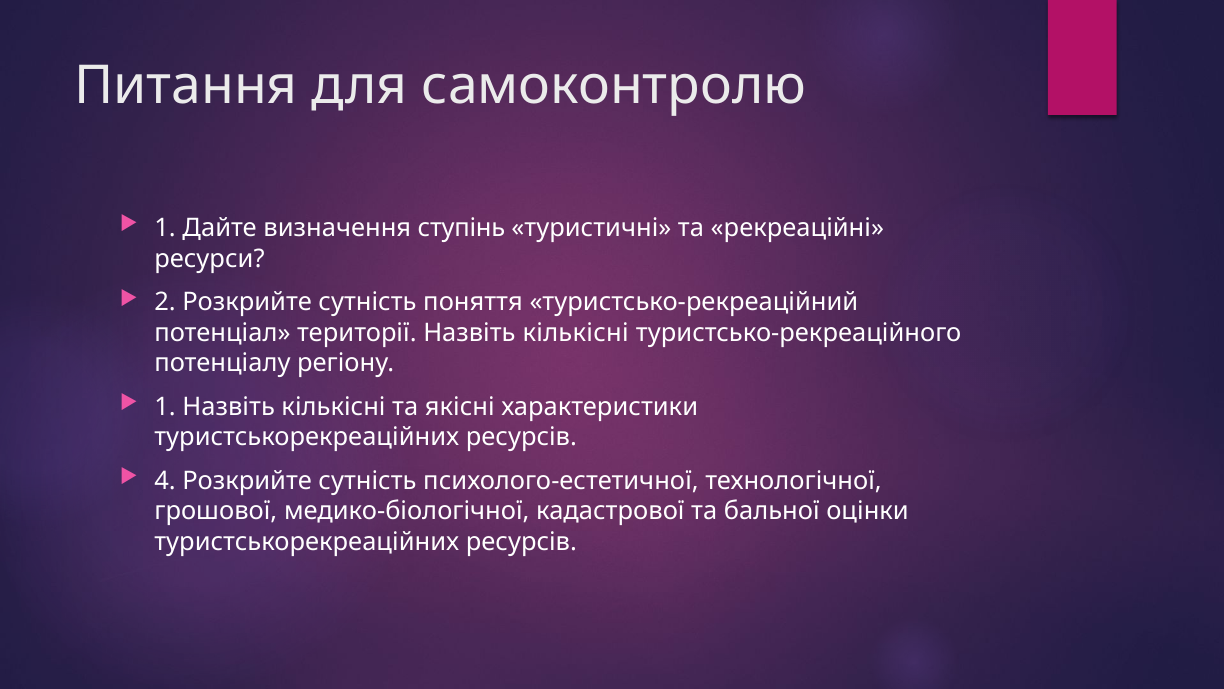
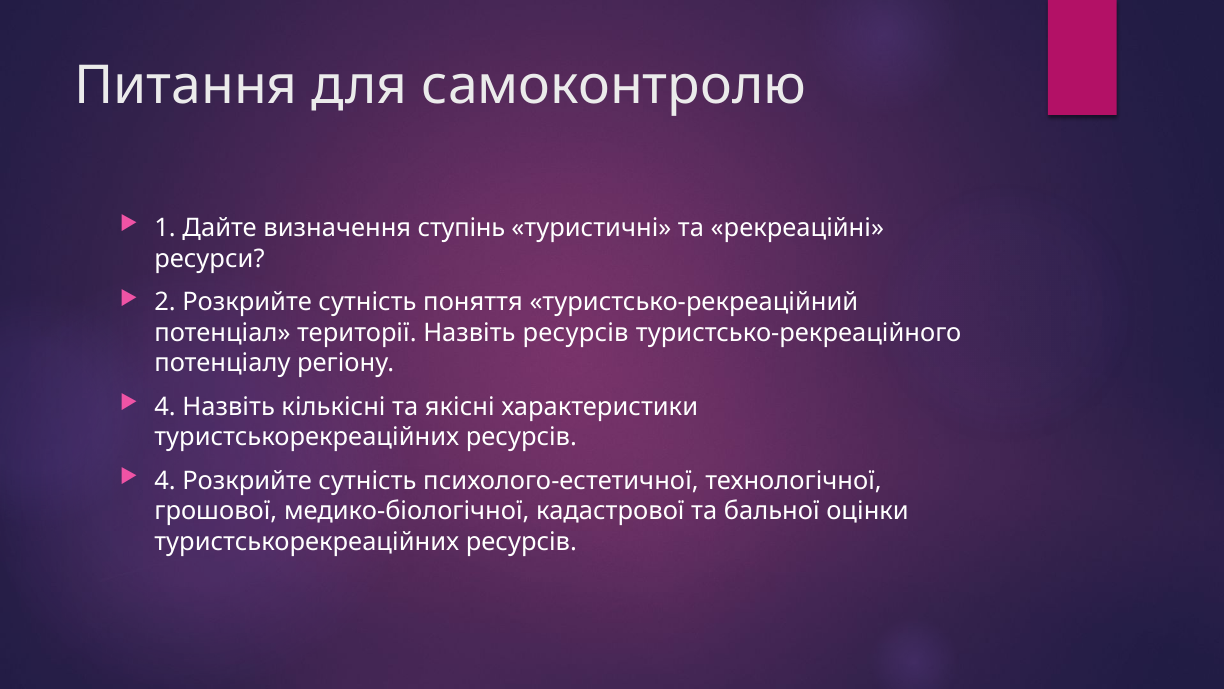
території Назвіть кількісні: кількісні -> ресурсів
1 at (165, 406): 1 -> 4
